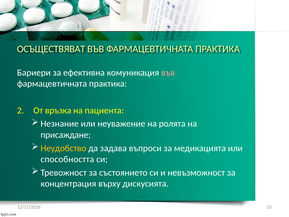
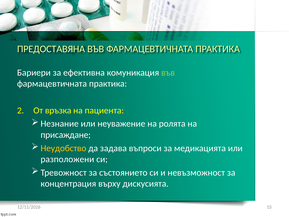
ОСЪЩЕСТВЯВАТ: ОСЪЩЕСТВЯВАТ -> ПРЕДОСТАВЯНА
във at (168, 73) colour: pink -> light green
способността: способността -> разположени
